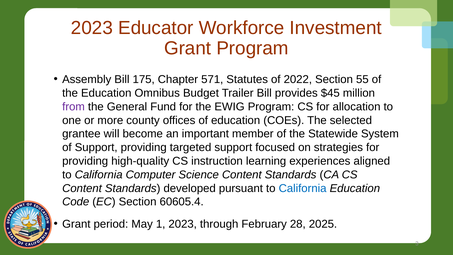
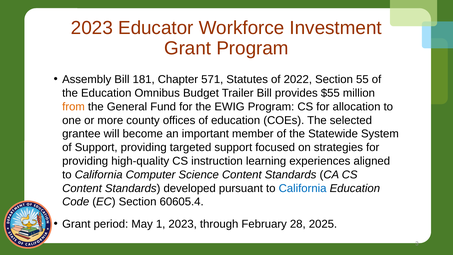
175: 175 -> 181
$45: $45 -> $55
from colour: purple -> orange
